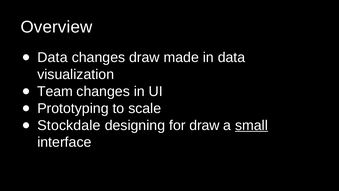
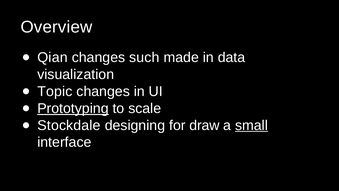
Data at (52, 57): Data -> Qian
changes draw: draw -> such
Team: Team -> Topic
Prototyping underline: none -> present
